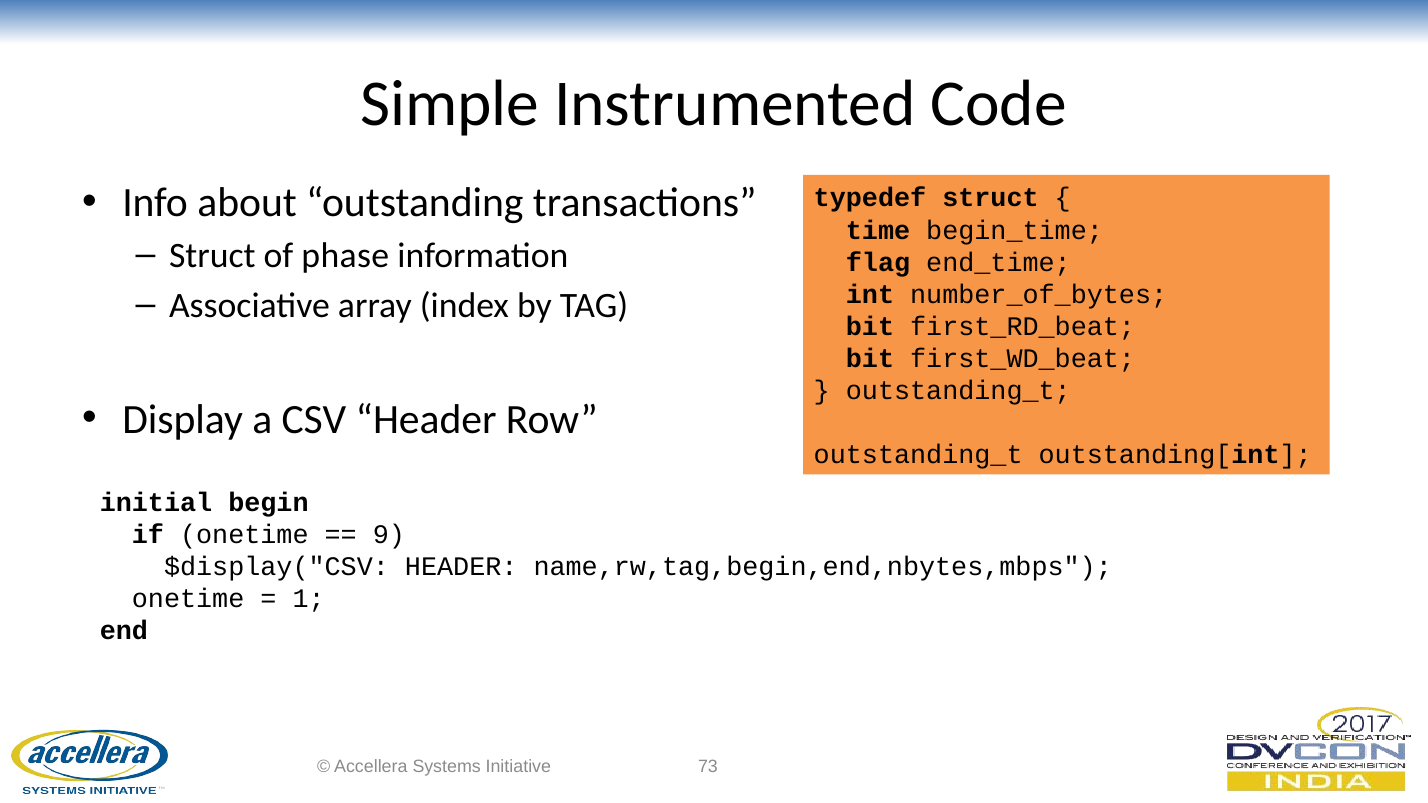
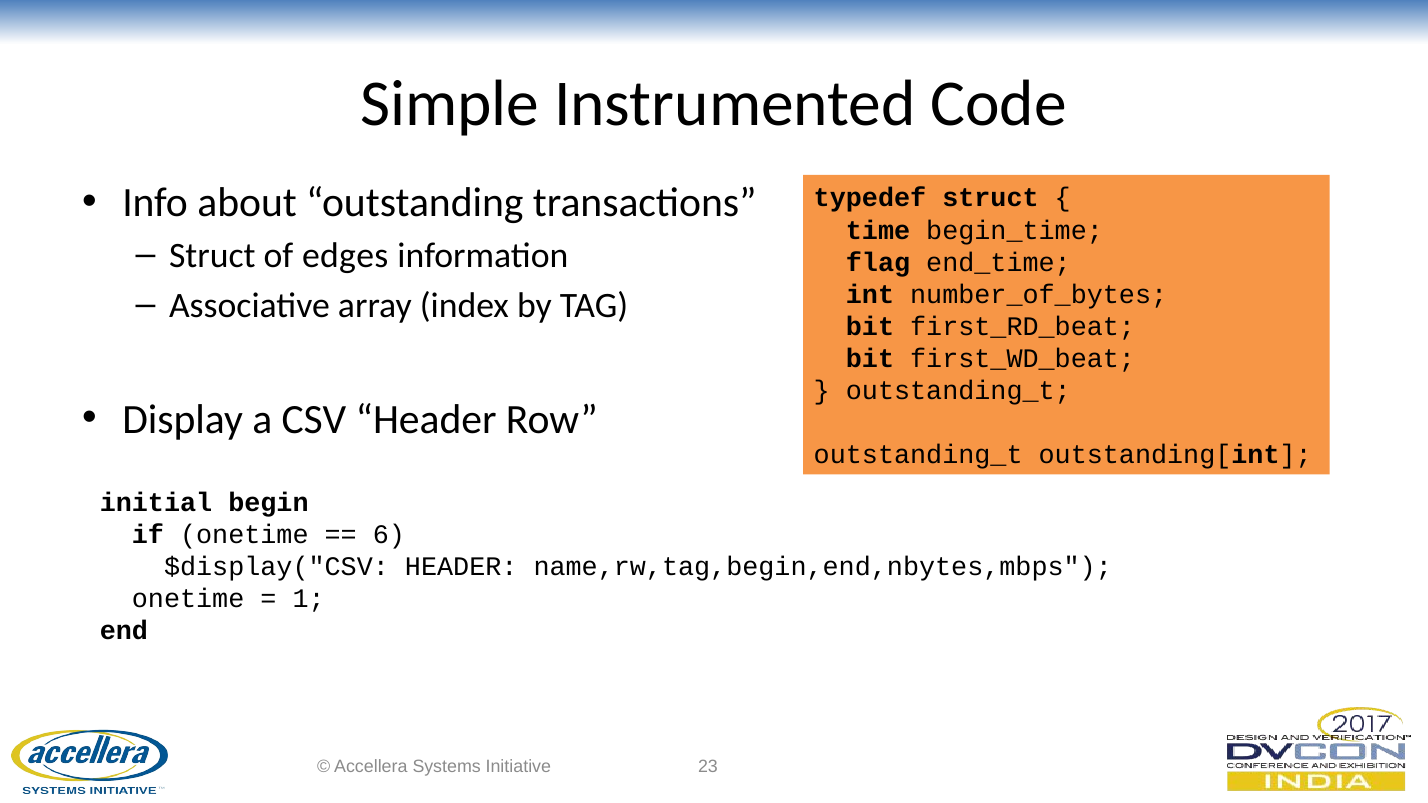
phase: phase -> edges
9: 9 -> 6
73: 73 -> 23
